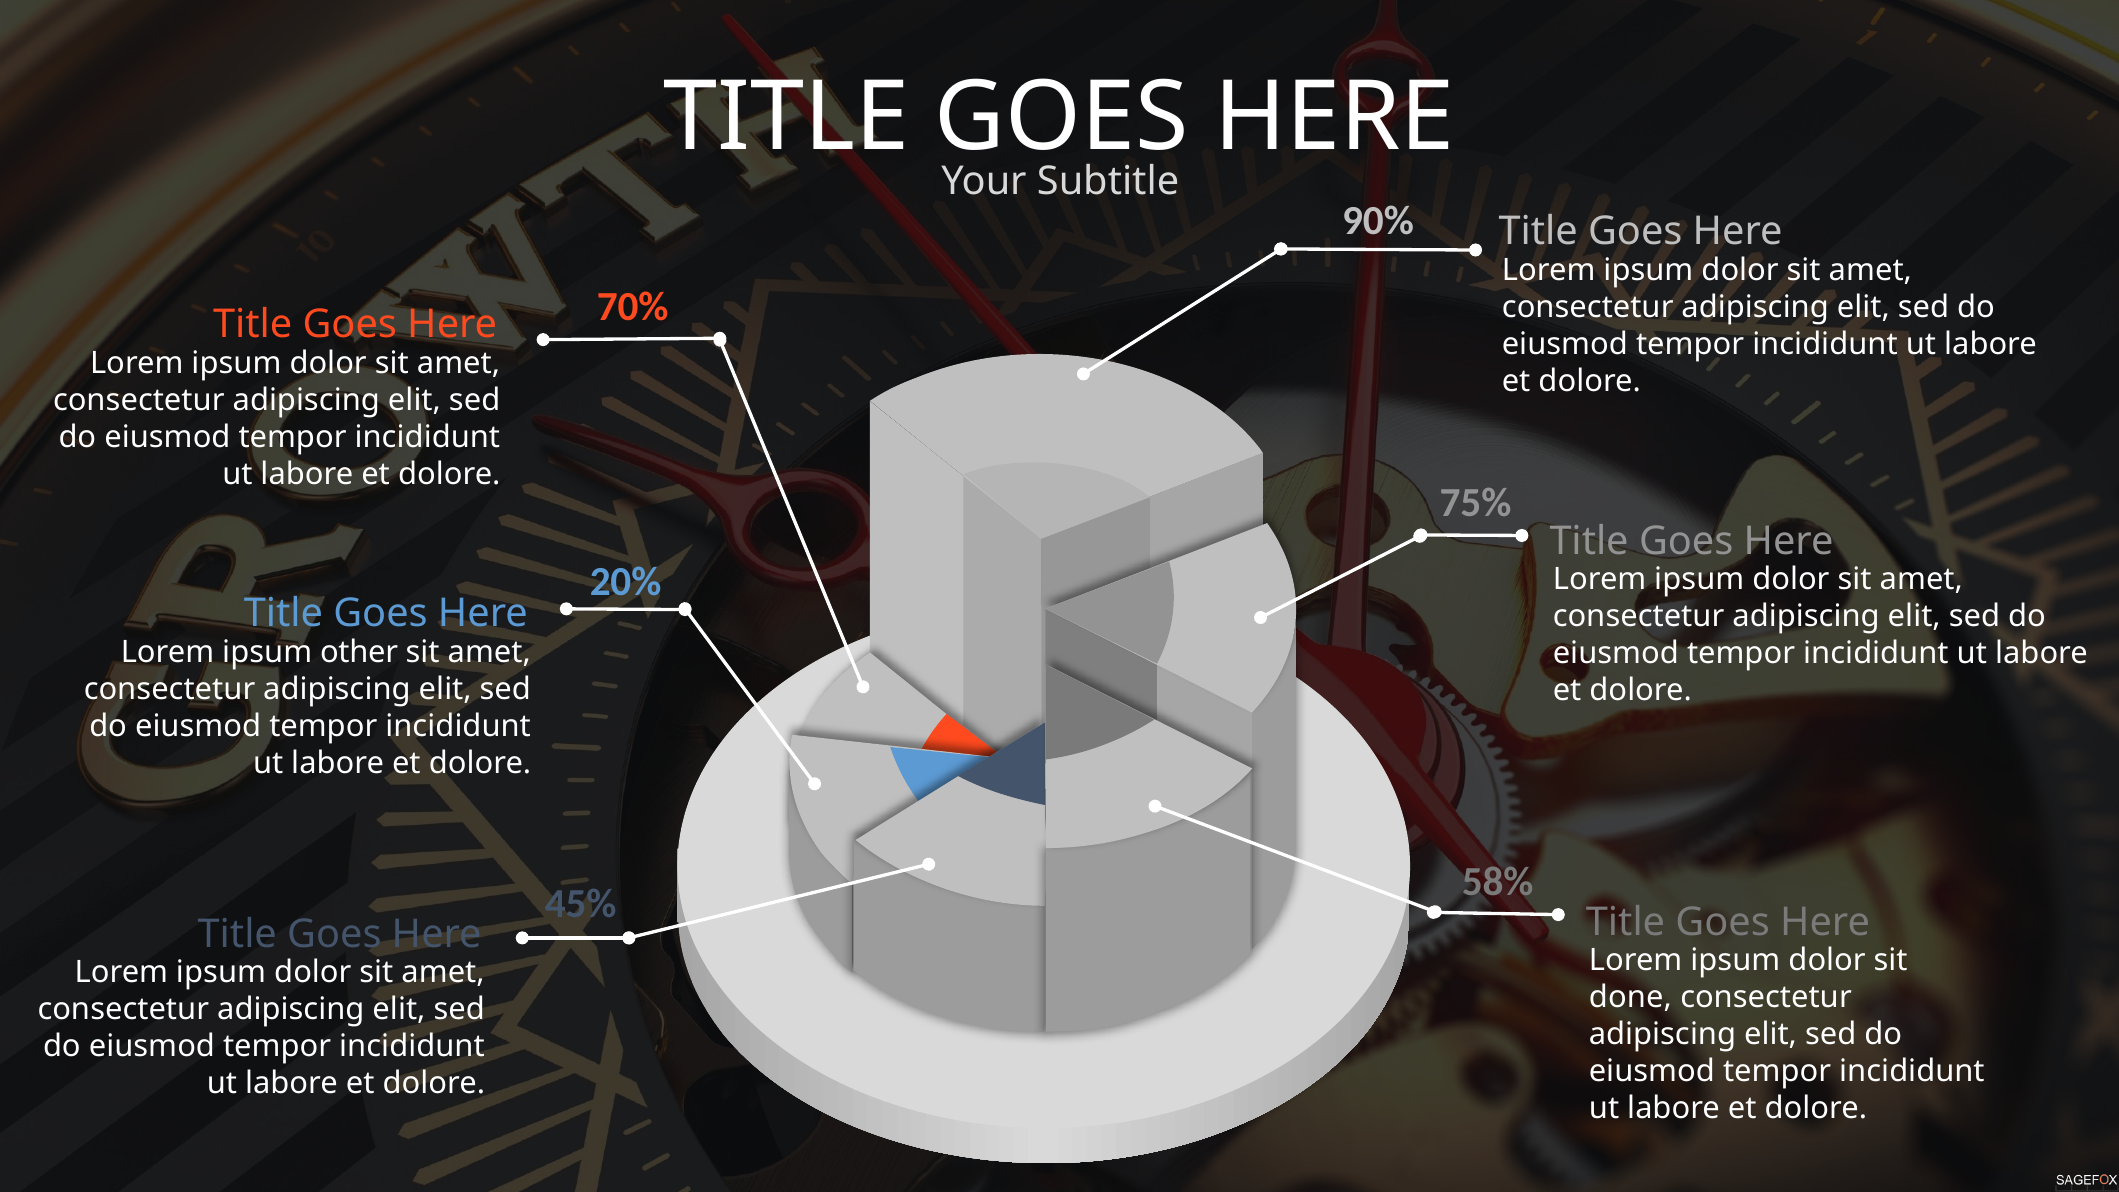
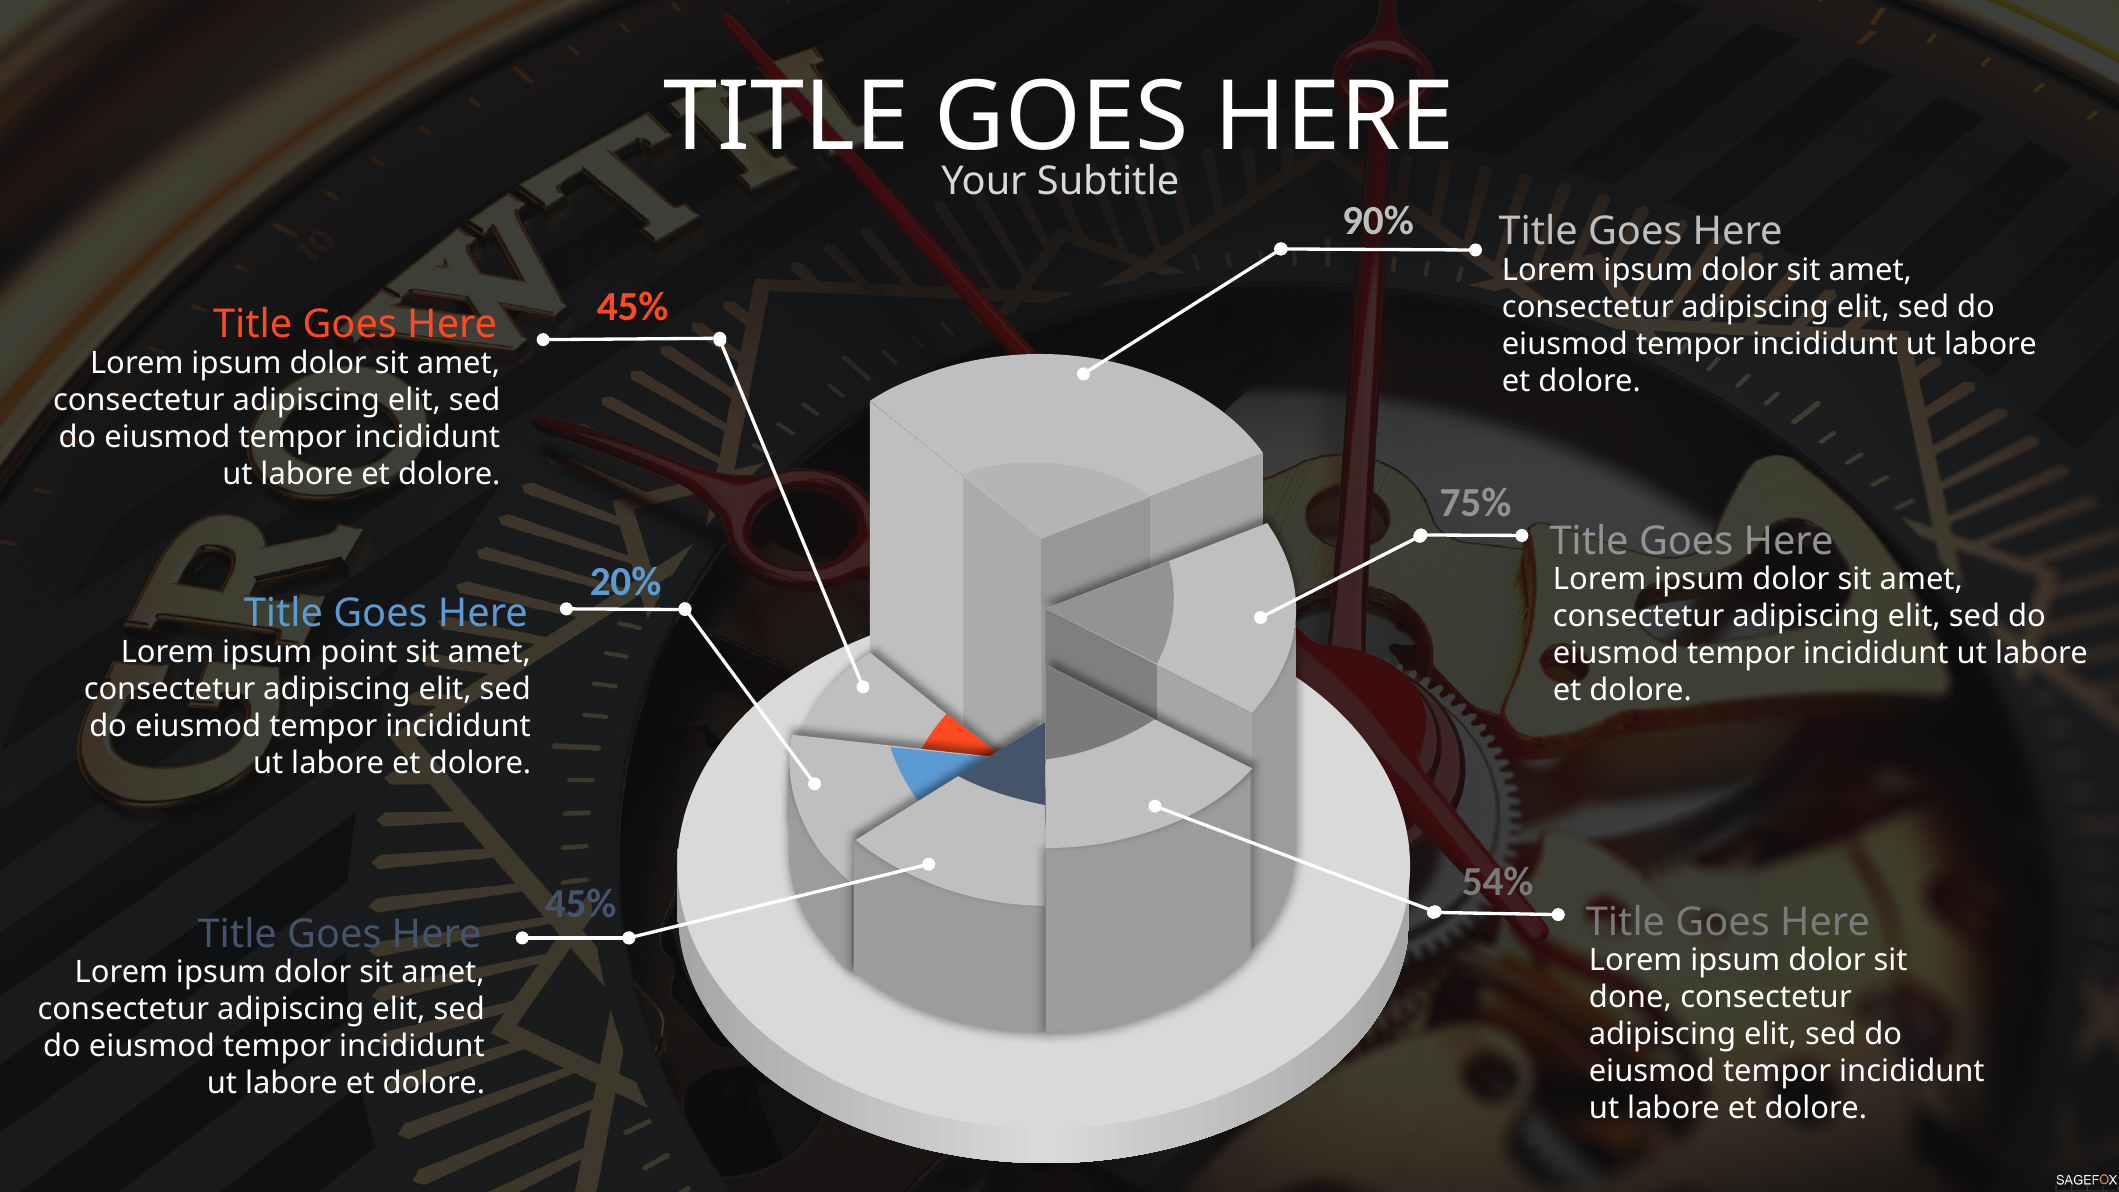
70% at (633, 307): 70% -> 45%
other: other -> point
58%: 58% -> 54%
